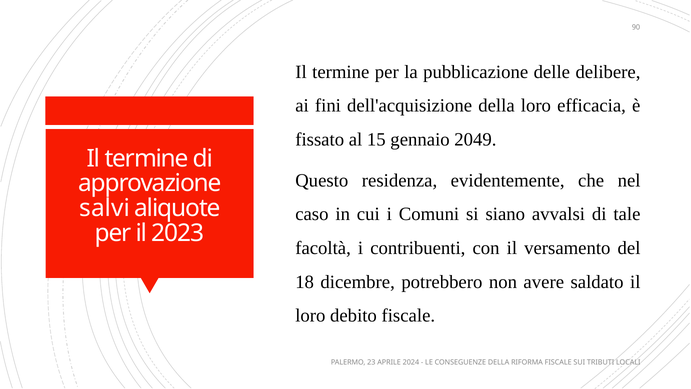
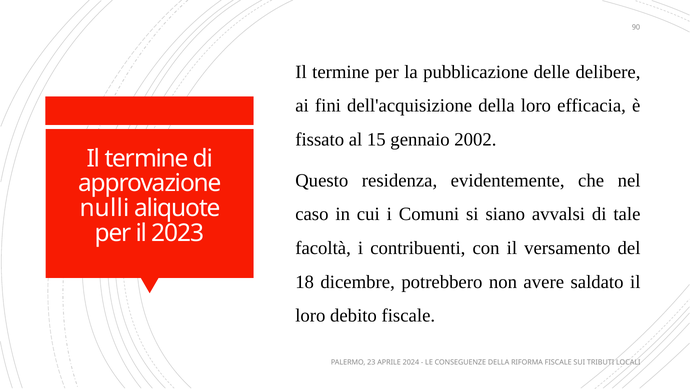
2049: 2049 -> 2002
salvi: salvi -> nulli
